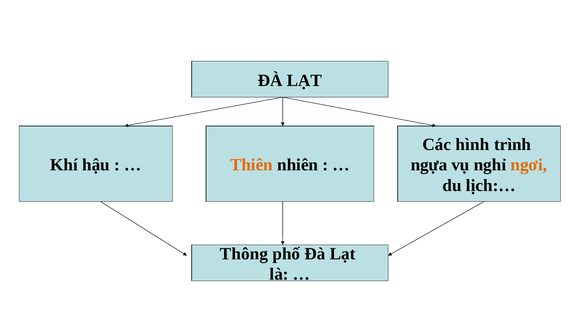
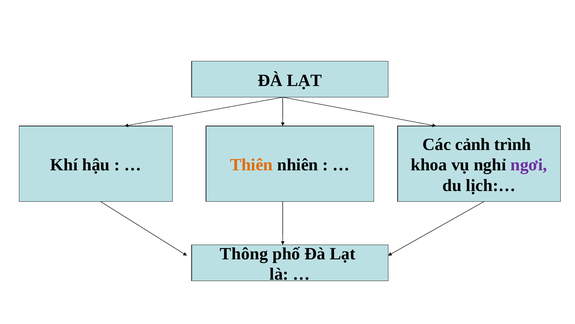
hình: hình -> cảnh
ngựa: ngựa -> khoa
ngơi colour: orange -> purple
